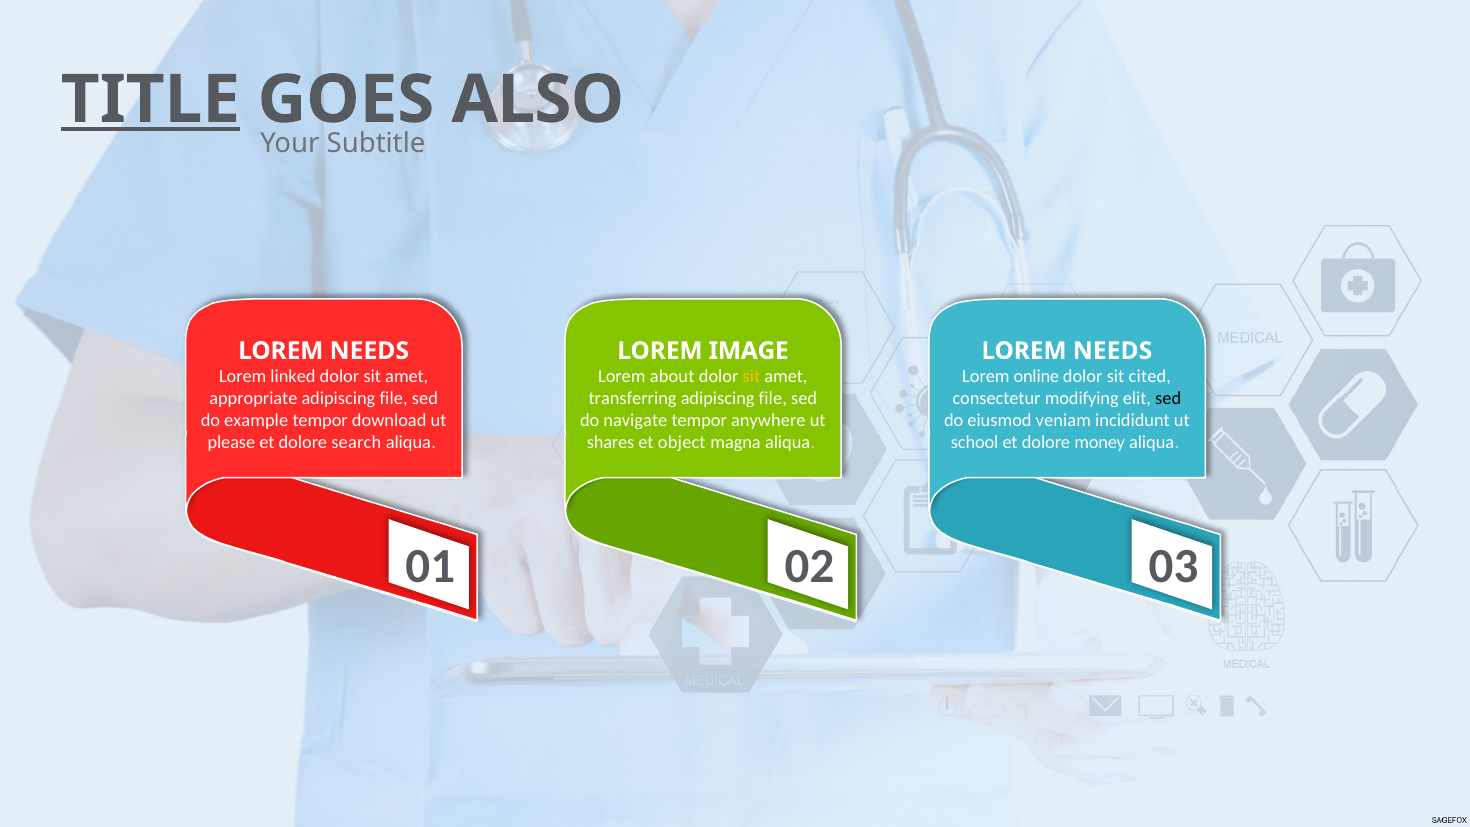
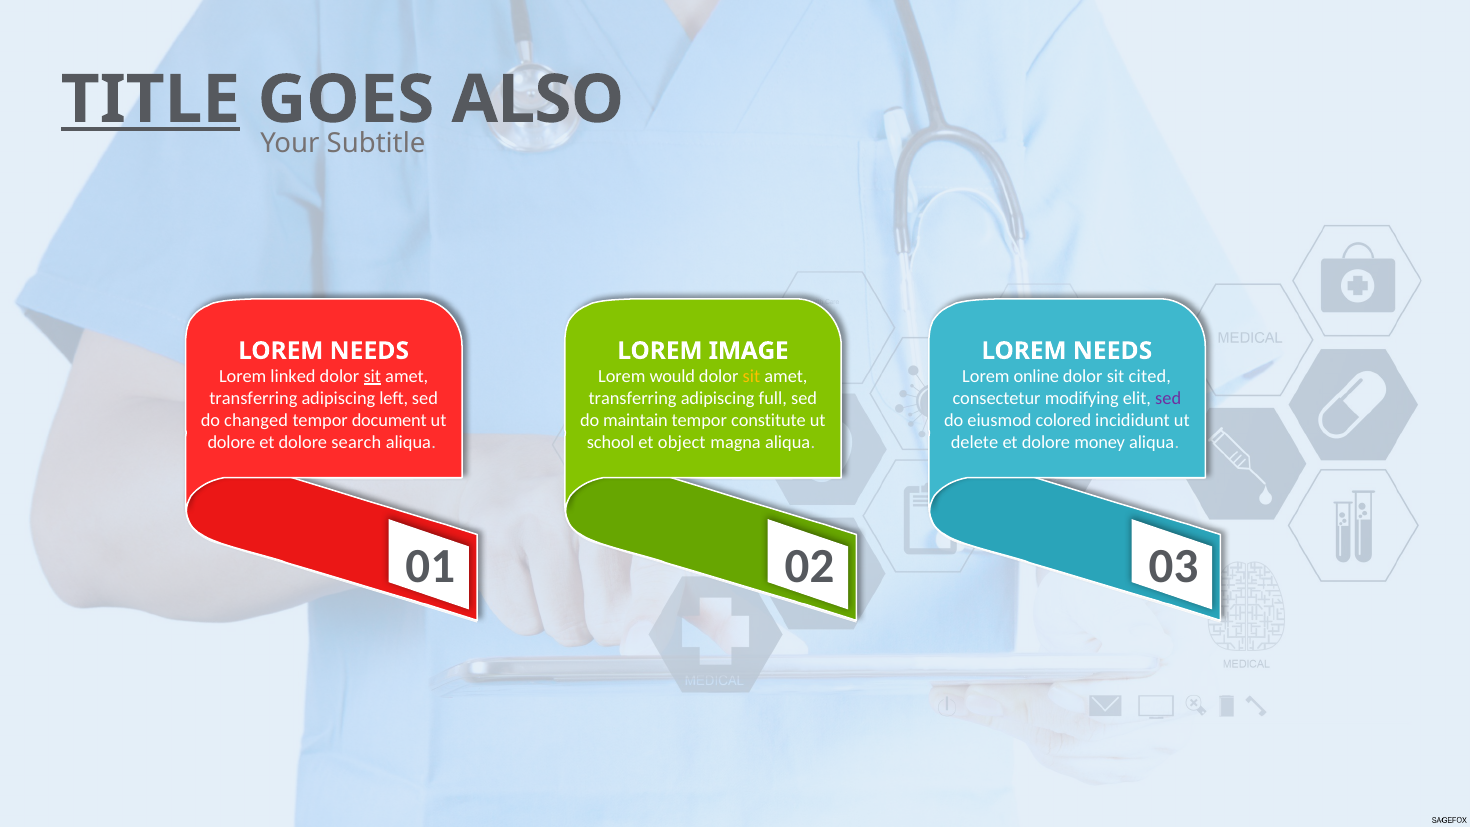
sit at (372, 376) underline: none -> present
about: about -> would
appropriate at (253, 398): appropriate -> transferring
file at (394, 398): file -> left
file at (773, 398): file -> full
sed at (1168, 398) colour: black -> purple
example: example -> changed
download: download -> document
navigate: navigate -> maintain
anywhere: anywhere -> constitute
veniam: veniam -> colored
please at (231, 442): please -> dolore
shares: shares -> school
school: school -> delete
